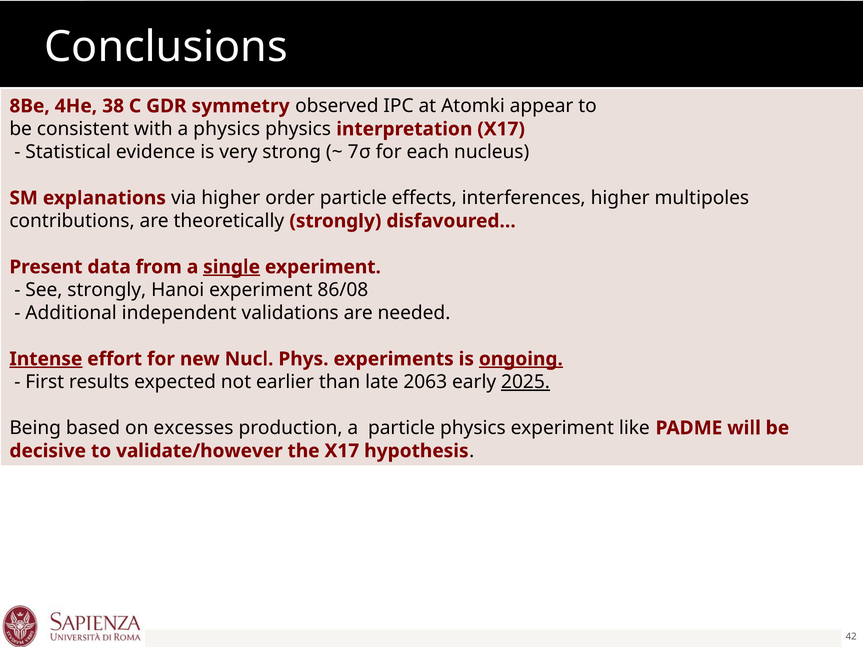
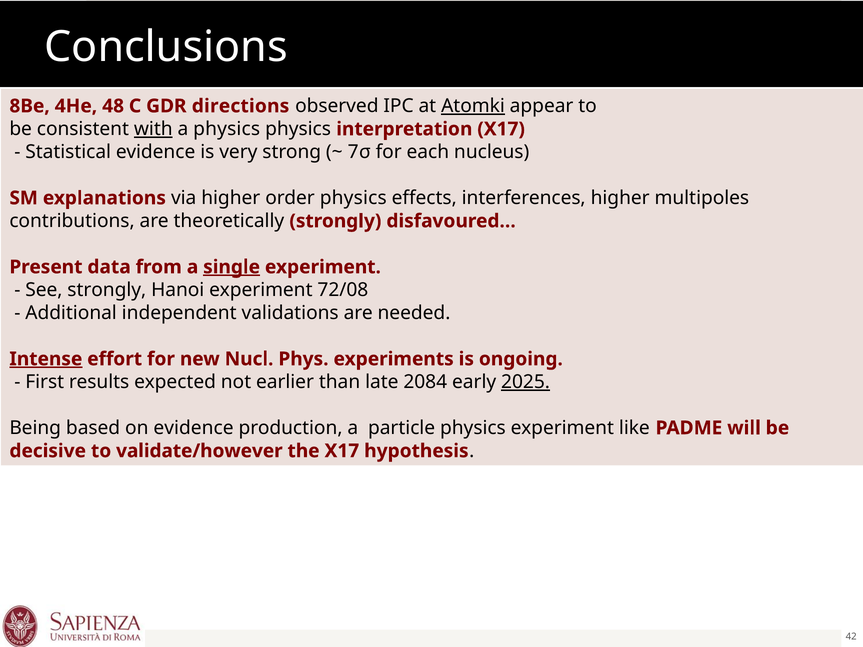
38: 38 -> 48
symmetry: symmetry -> directions
Atomki underline: none -> present
with underline: none -> present
order particle: particle -> physics
86/08: 86/08 -> 72/08
ongoing underline: present -> none
2063: 2063 -> 2084
on excesses: excesses -> evidence
